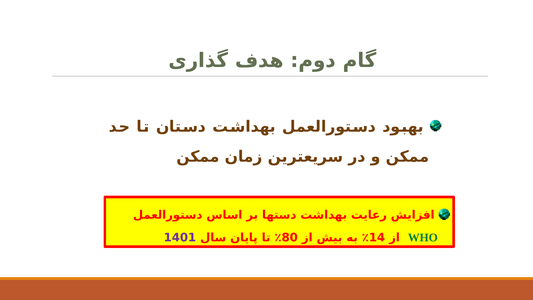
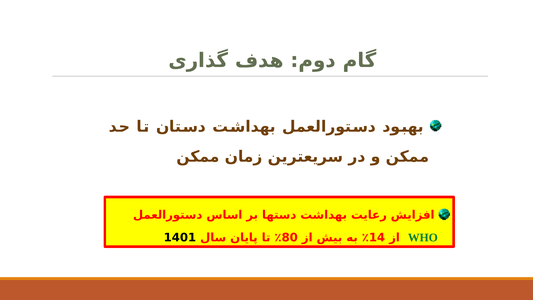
1401 colour: purple -> black
